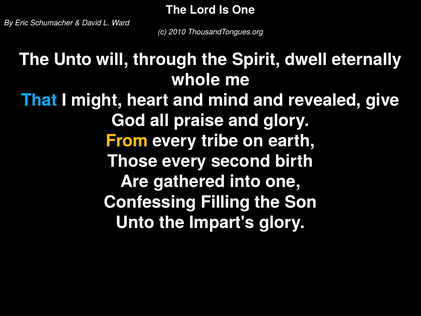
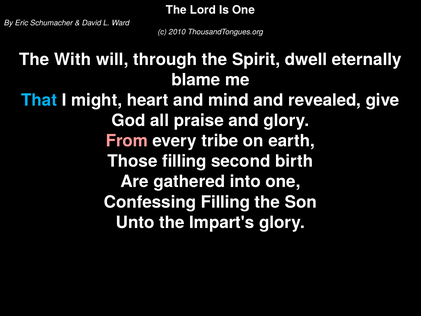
The Unto: Unto -> With
whole: whole -> blame
From colour: yellow -> pink
Those every: every -> filling
